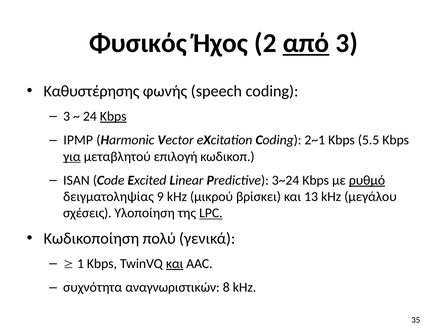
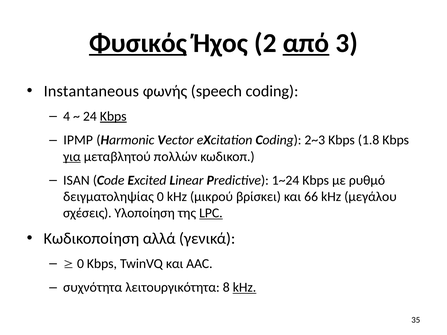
Φυσικός underline: none -> present
Καθυστέρησης: Καθυστέρησης -> Instantaneous
3 at (67, 116): 3 -> 4
2~1: 2~1 -> 2~3
5.5: 5.5 -> 1.8
επιλογή: επιλογή -> πολλών
3~24: 3~24 -> 1~24
ρυθμό underline: present -> none
δειγματοληψίας 9: 9 -> 0
13: 13 -> 66
πολύ: πολύ -> αλλά
1 at (80, 264): 1 -> 0
και at (175, 264) underline: present -> none
αναγνωριστικών: αναγνωριστικών -> λειτουργικότητα
kHz at (245, 288) underline: none -> present
